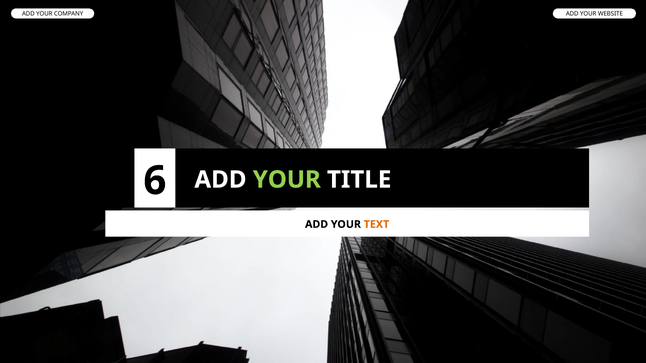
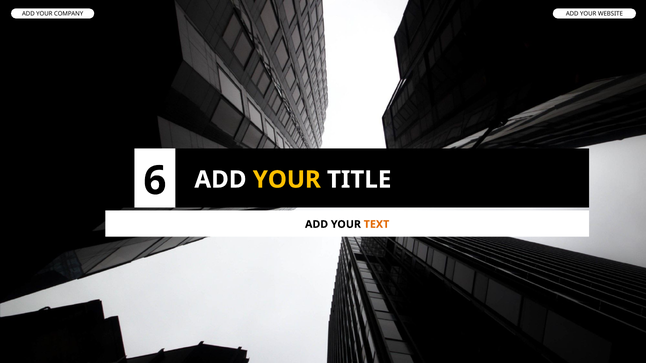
YOUR at (287, 180) colour: light green -> yellow
